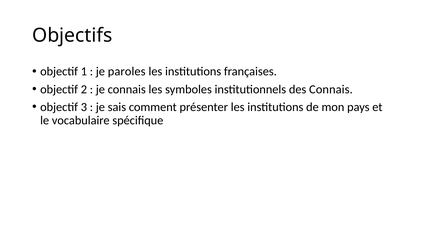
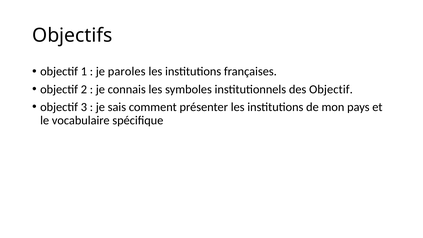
des Connais: Connais -> Objectif
